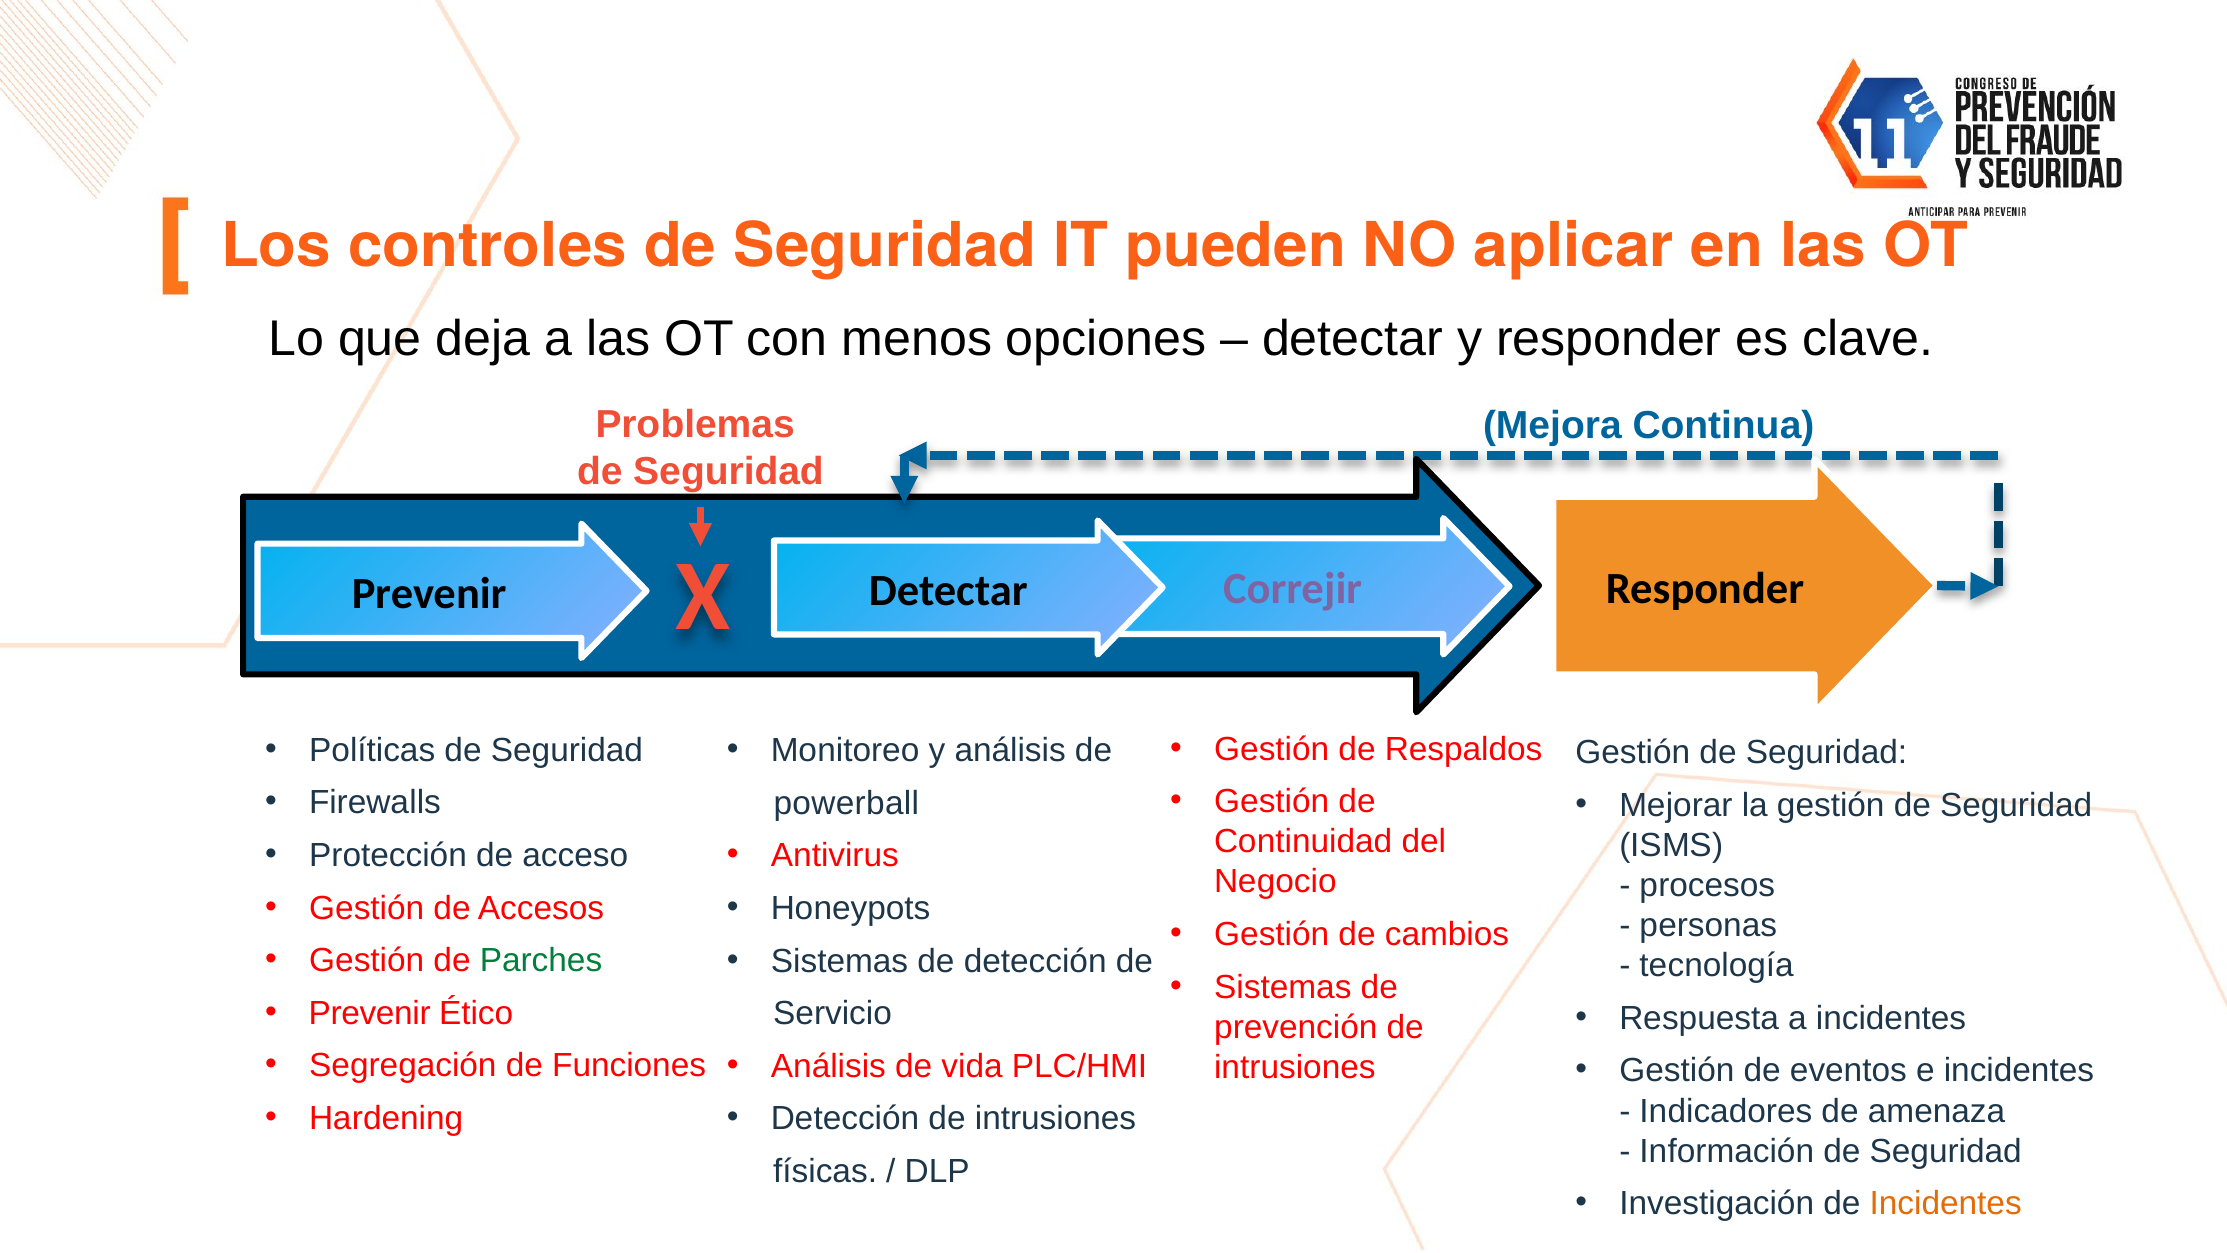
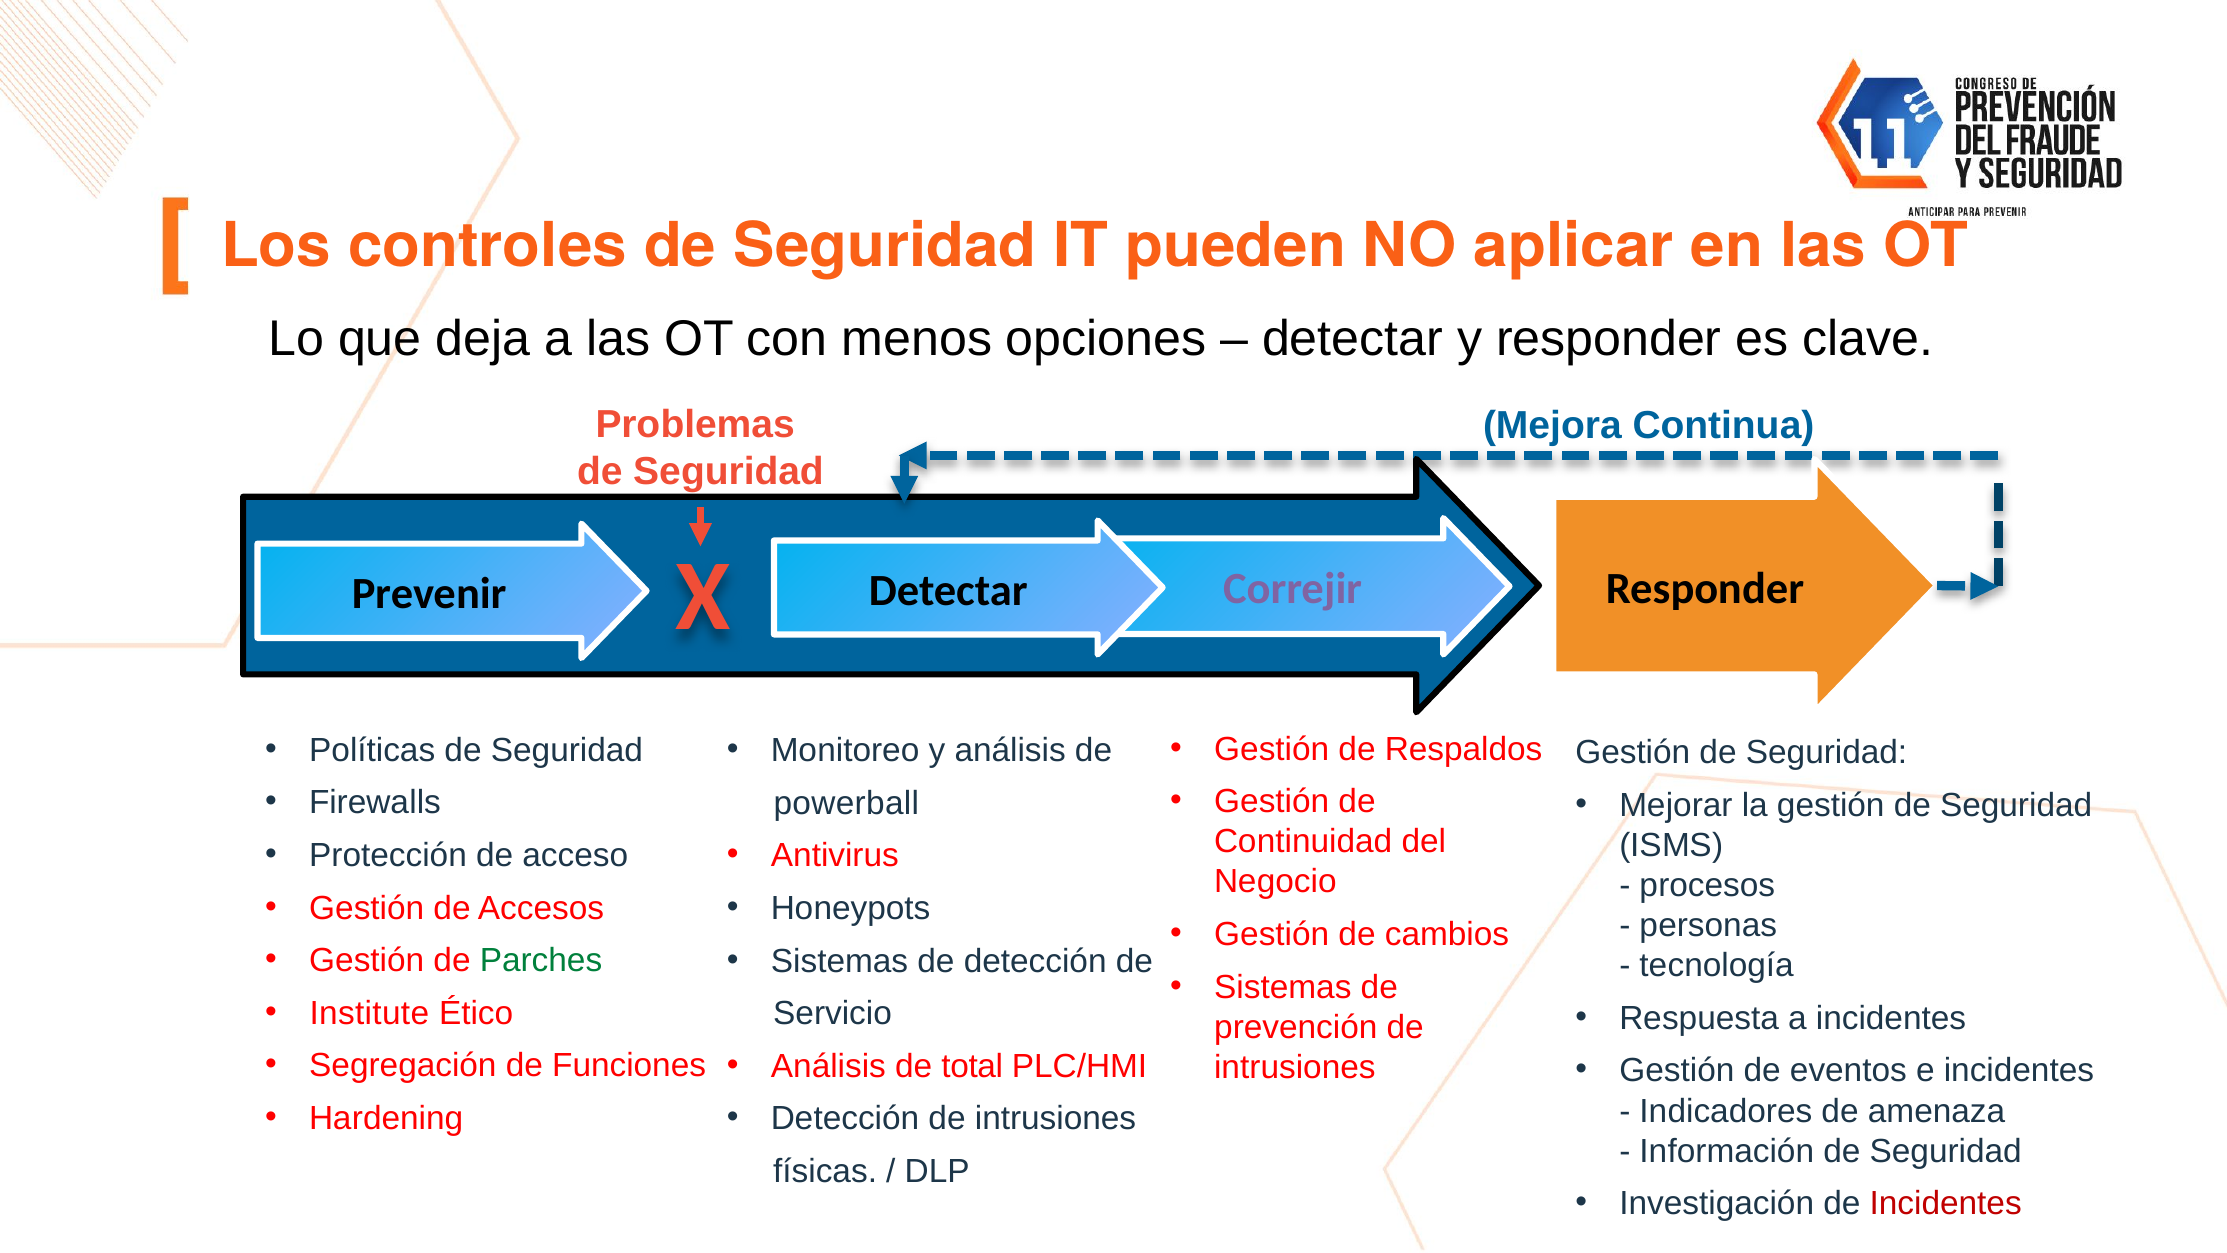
Prevenir at (370, 1013): Prevenir -> Institute
vida: vida -> total
Incidentes at (1946, 1203) colour: orange -> red
